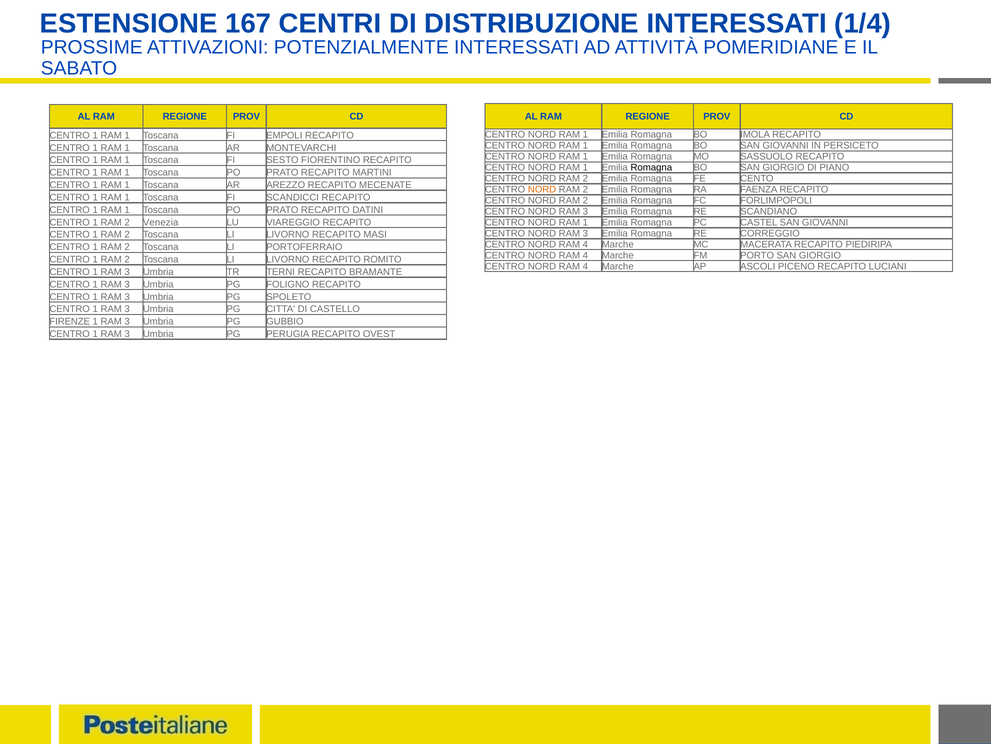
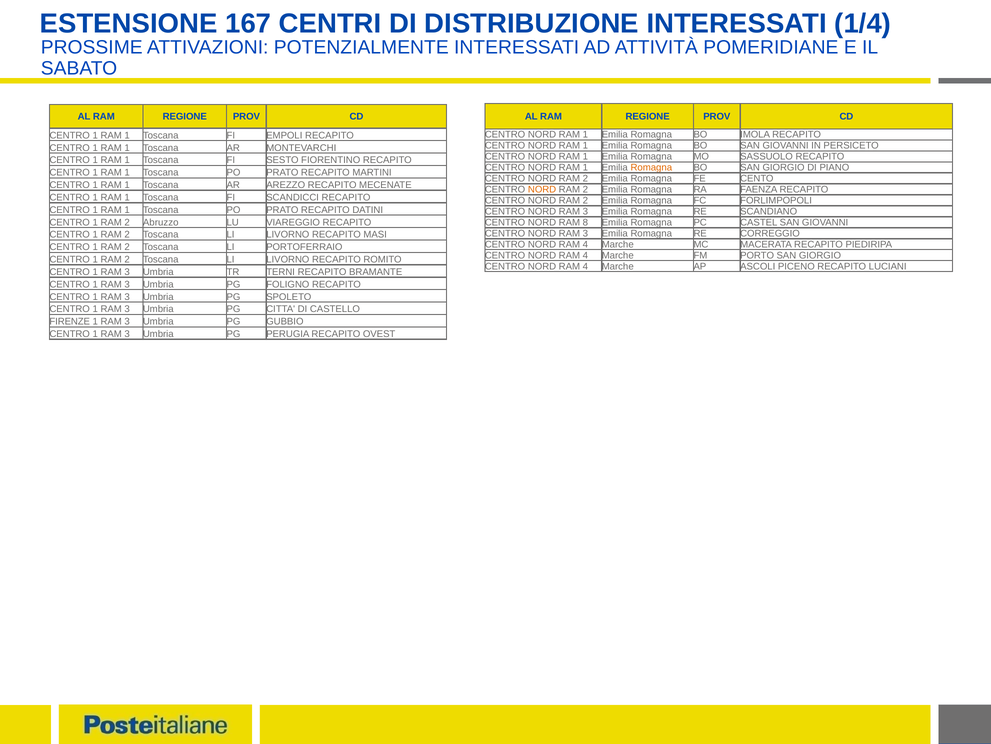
Romagna at (651, 167) colour: black -> orange
Venezia: Venezia -> Abruzzo
1 at (585, 222): 1 -> 8
